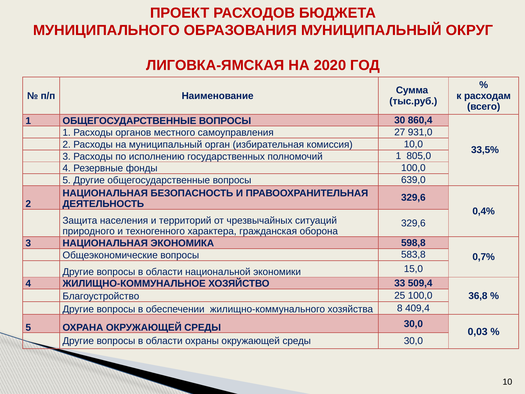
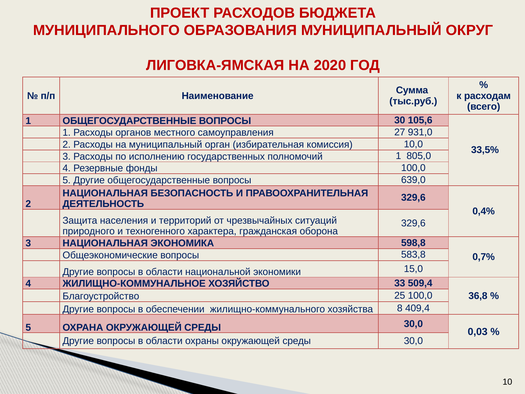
860,4: 860,4 -> 105,6
